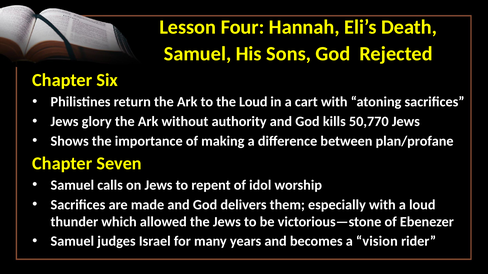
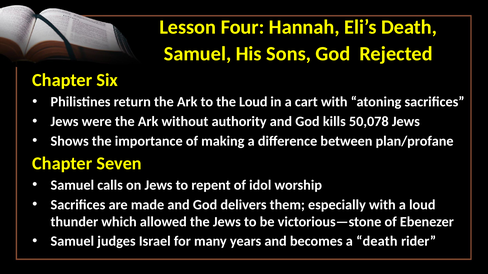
glory: glory -> were
50,770: 50,770 -> 50,078
a vision: vision -> death
